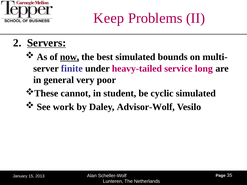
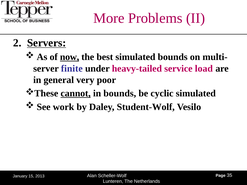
Keep: Keep -> More
long: long -> load
cannot underline: none -> present
in student: student -> bounds
Advisor-Wolf: Advisor-Wolf -> Student-Wolf
